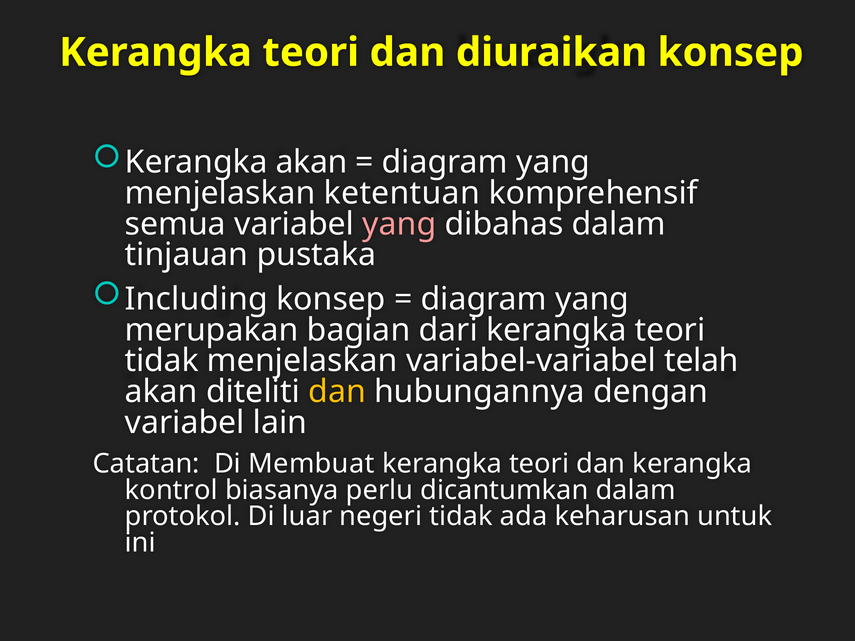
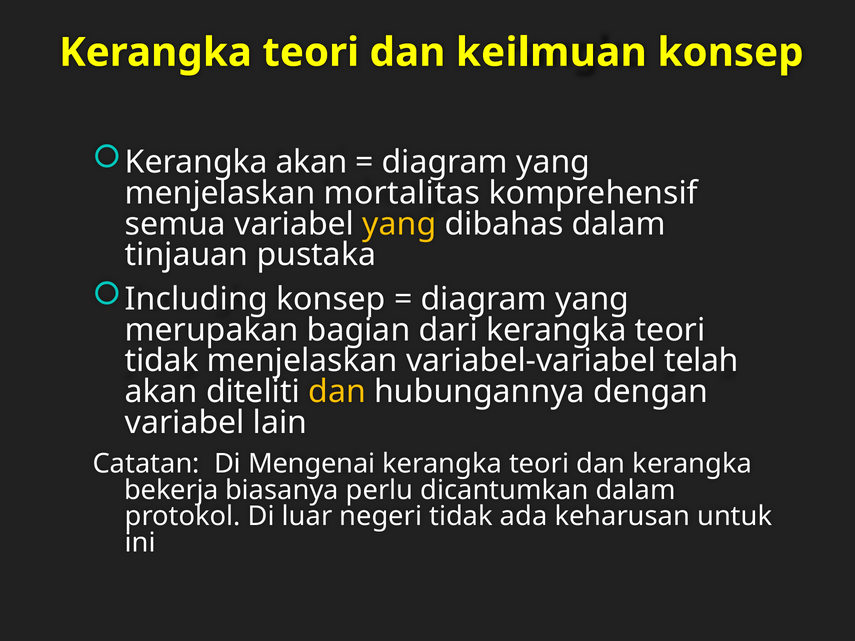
diuraikan: diuraikan -> keilmuan
ketentuan: ketentuan -> mortalitas
yang at (399, 224) colour: pink -> yellow
Membuat: Membuat -> Mengenai
kontrol: kontrol -> bekerja
